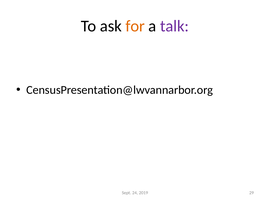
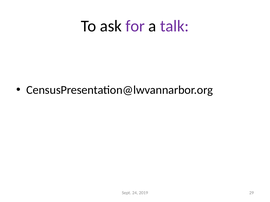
for colour: orange -> purple
